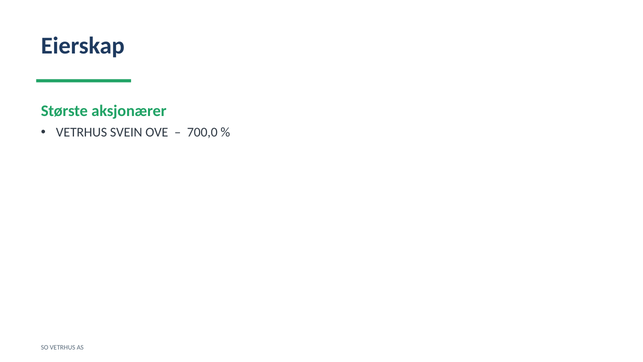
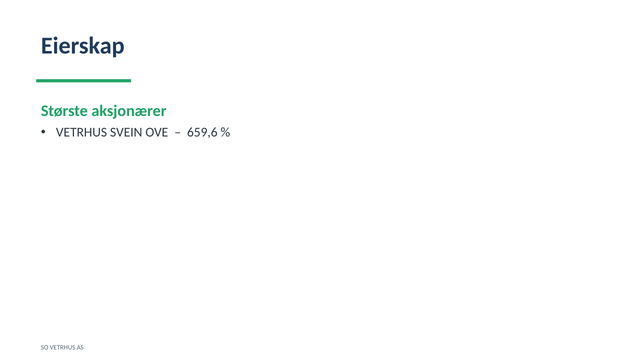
700,0: 700,0 -> 659,6
